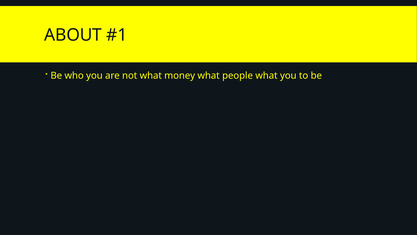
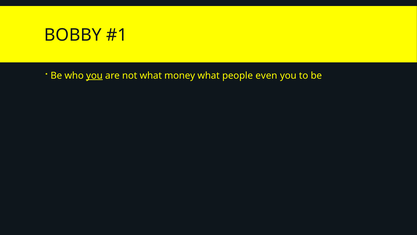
ABOUT: ABOUT -> BOBBY
you at (94, 75) underline: none -> present
people what: what -> even
